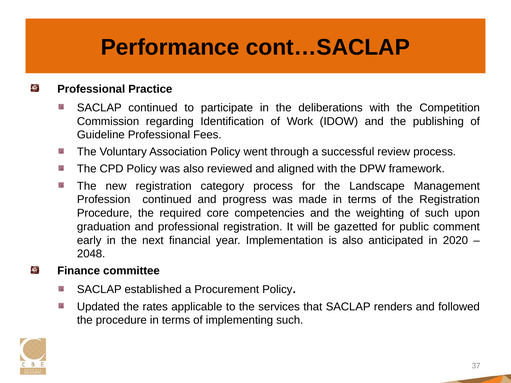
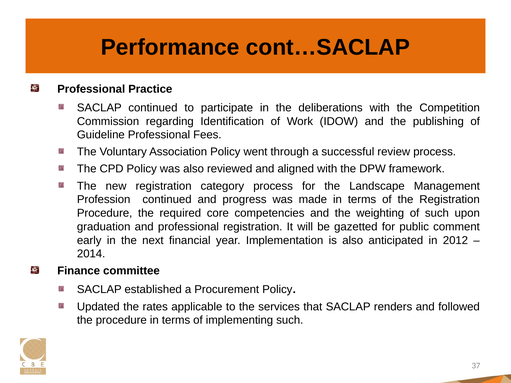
2020: 2020 -> 2012
2048: 2048 -> 2014
